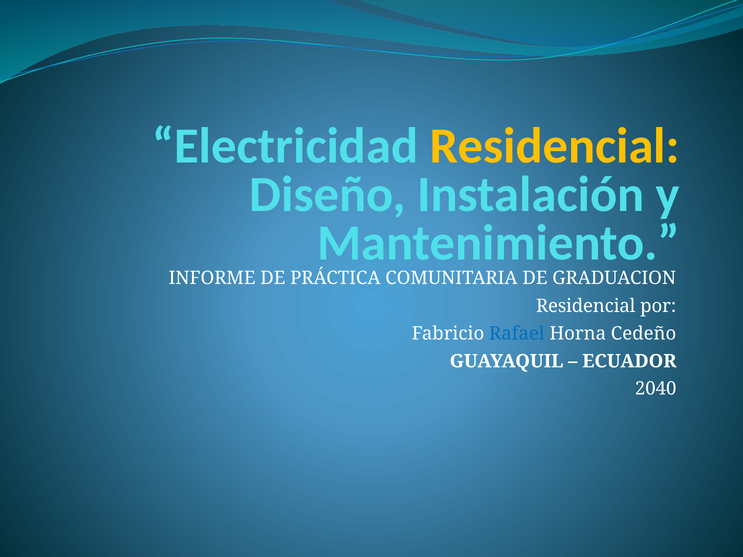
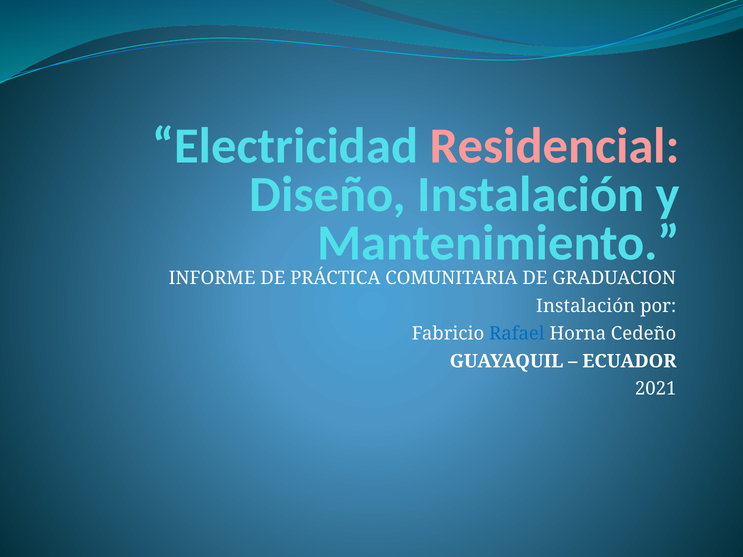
Residencial at (555, 146) colour: yellow -> pink
Residencial at (586, 306): Residencial -> Instalación
2040: 2040 -> 2021
